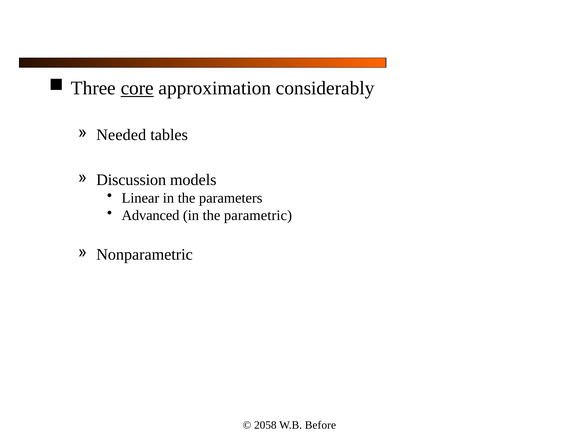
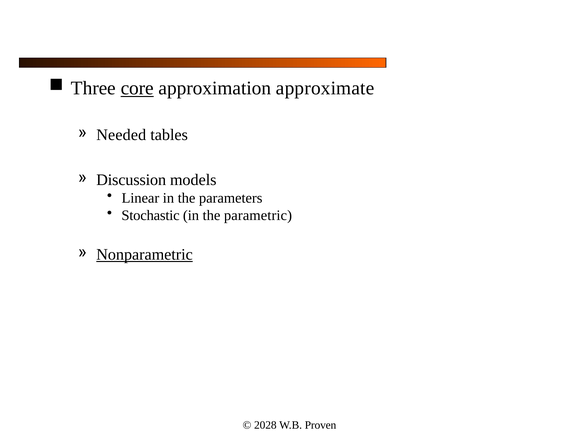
considerably: considerably -> approximate
Advanced: Advanced -> Stochastic
Nonparametric underline: none -> present
2058: 2058 -> 2028
Before: Before -> Proven
